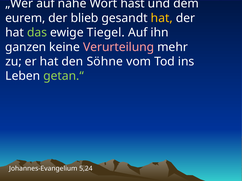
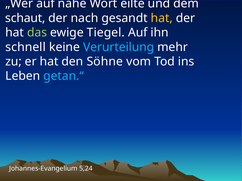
hast: hast -> eilte
eurem: eurem -> schaut
blieb: blieb -> nach
ganzen: ganzen -> schnell
Verurteilung colour: pink -> light blue
getan.“ colour: light green -> light blue
